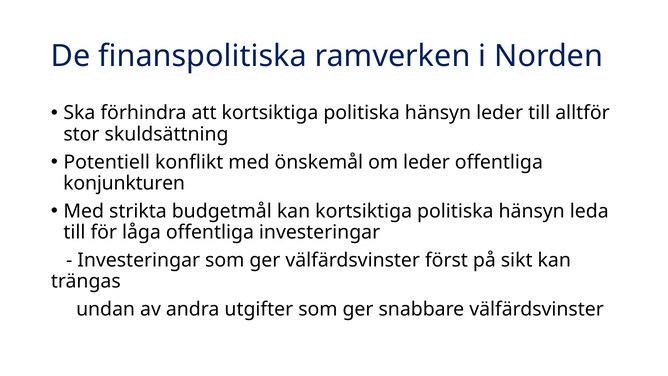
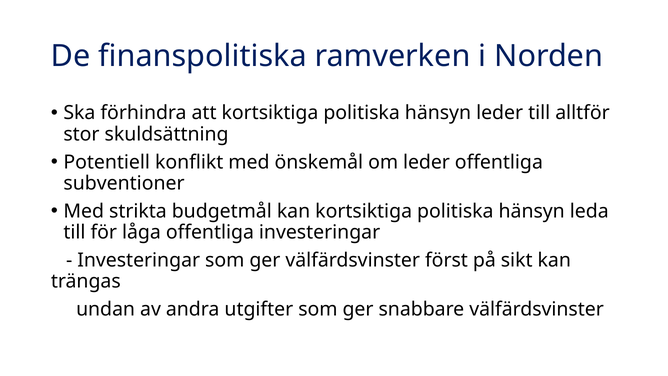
konjunkturen: konjunkturen -> subventioner
